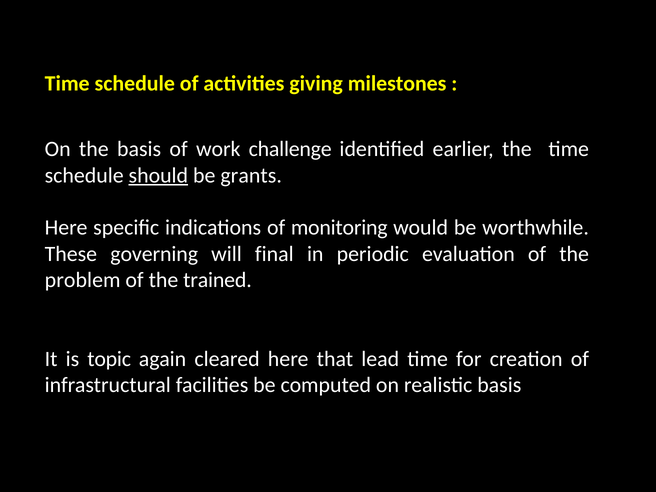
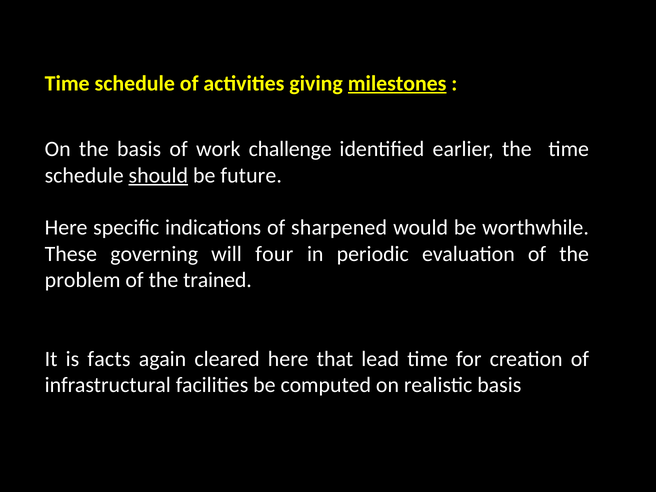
milestones underline: none -> present
grants: grants -> future
monitoring: monitoring -> sharpened
final: final -> four
topic: topic -> facts
